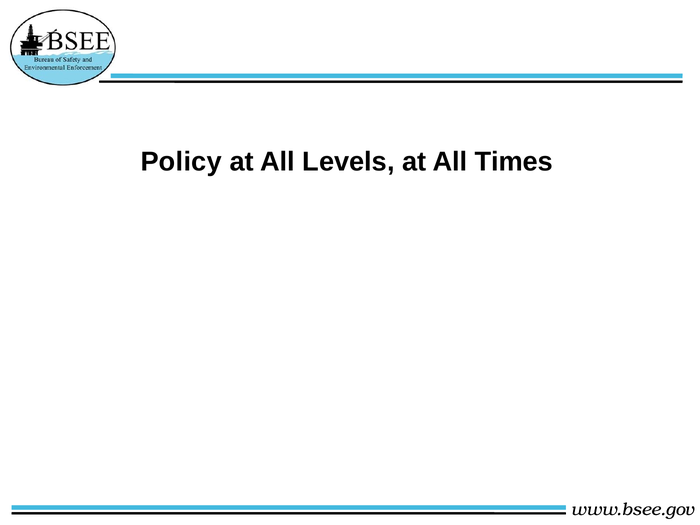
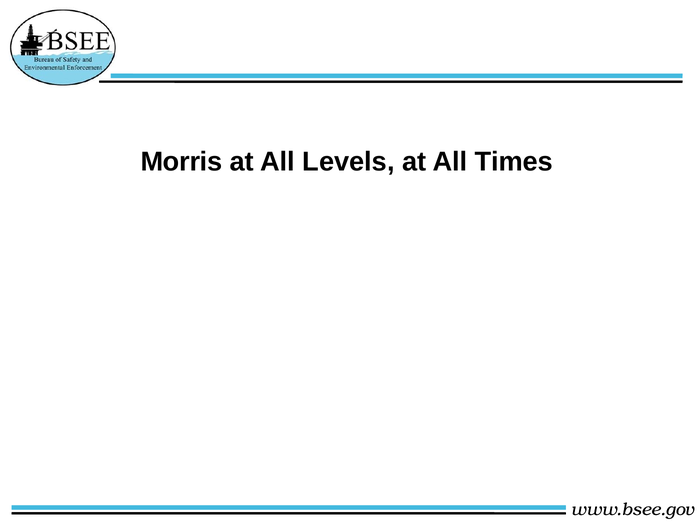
Policy: Policy -> Morris
